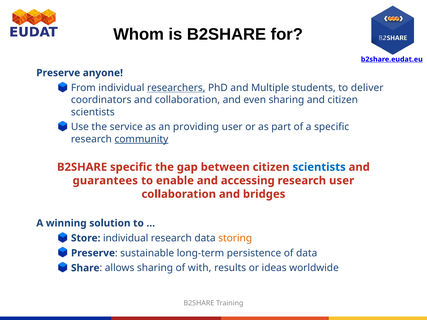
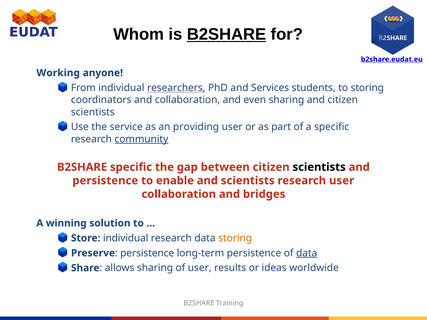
B2SHARE at (226, 34) underline: none -> present
Preserve at (58, 73): Preserve -> Working
Multiple: Multiple -> Services
to deliver: deliver -> storing
scientists at (319, 167) colour: blue -> black
guarantees at (105, 181): guarantees -> persistence
and accessing: accessing -> scientists
Preserve sustainable: sustainable -> persistence
data at (307, 253) underline: none -> present
of with: with -> user
